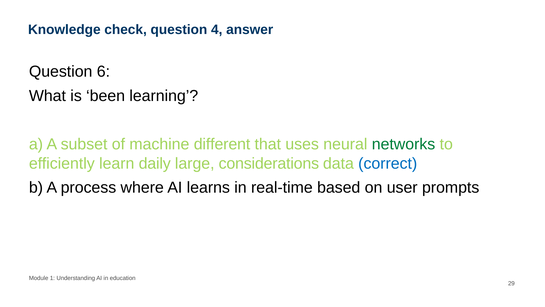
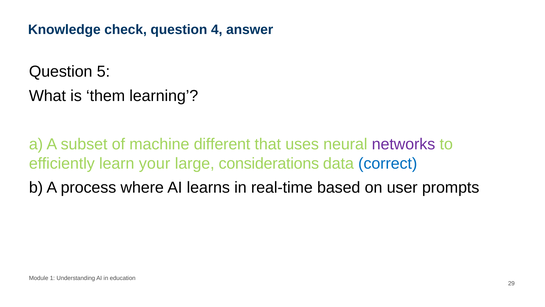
6: 6 -> 5
been: been -> them
networks colour: green -> purple
daily: daily -> your
